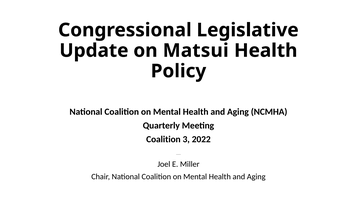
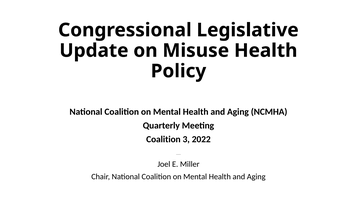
Matsui: Matsui -> Misuse
